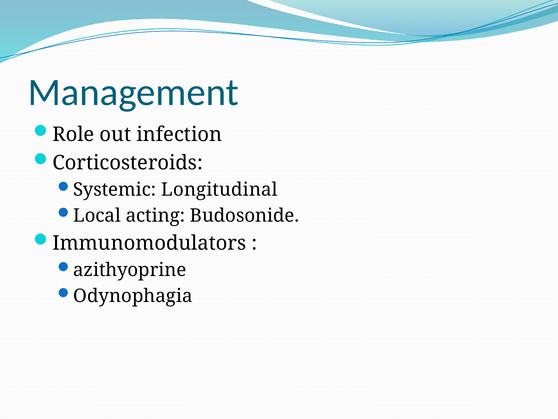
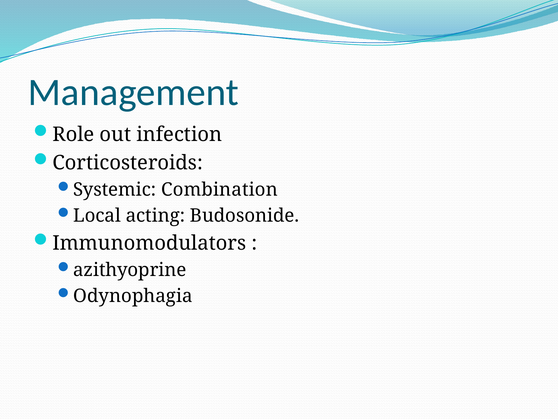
Longitudinal: Longitudinal -> Combination
